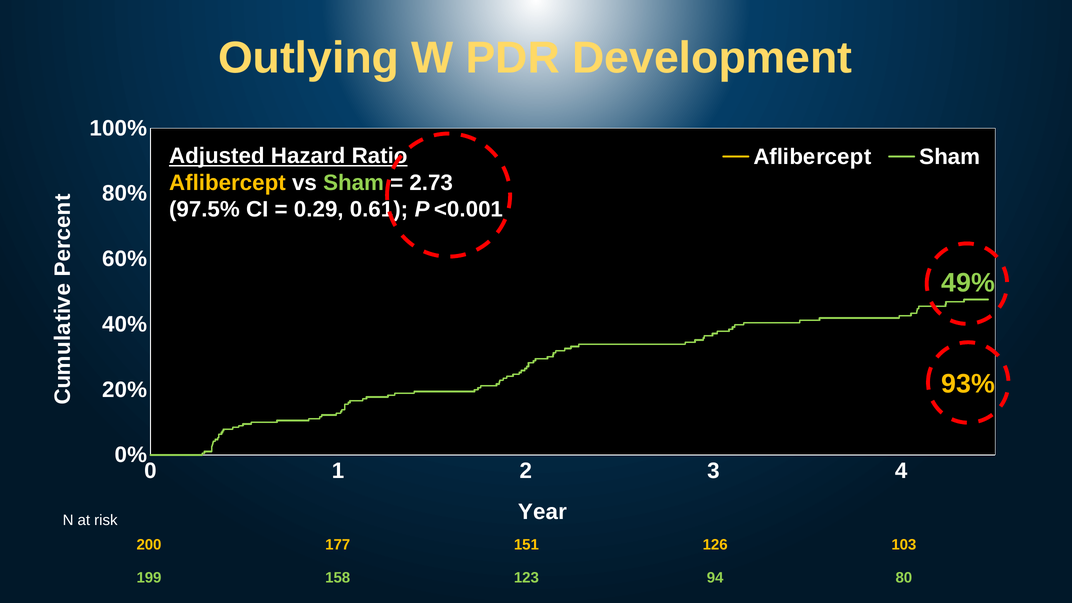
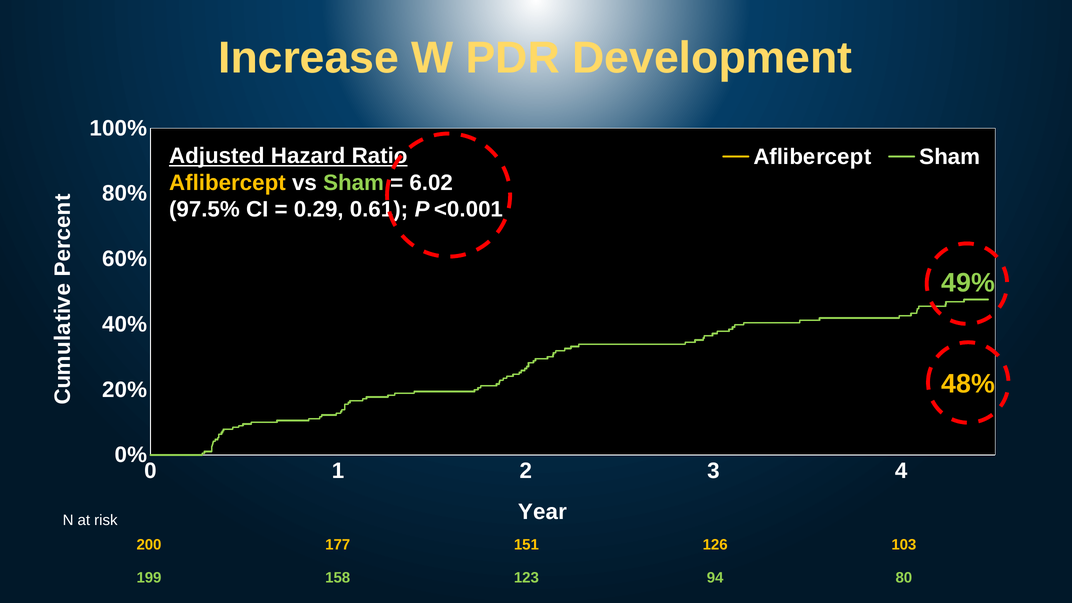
Outlying: Outlying -> Increase
2.73: 2.73 -> 6.02
93%: 93% -> 48%
